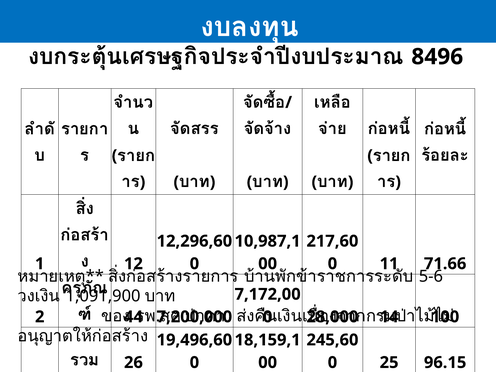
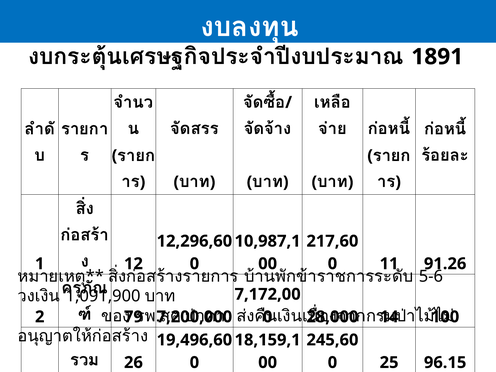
8496: 8496 -> 1891
71.66: 71.66 -> 91.26
44: 44 -> 79
